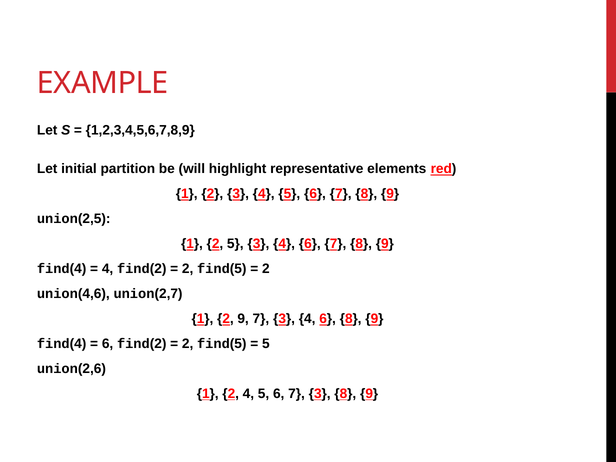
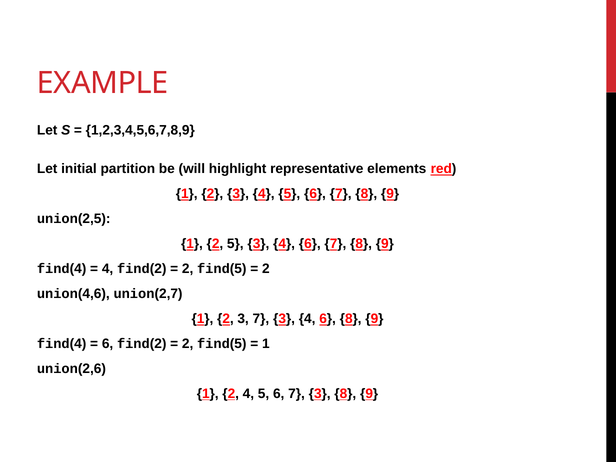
9 at (243, 319): 9 -> 3
5 at (266, 344): 5 -> 1
